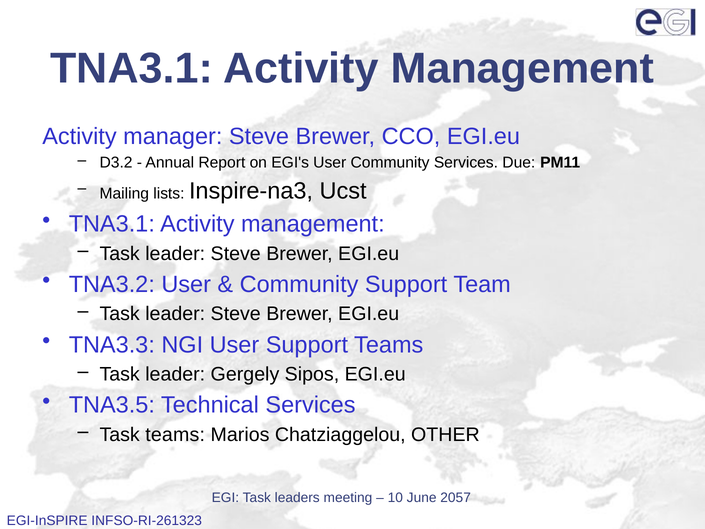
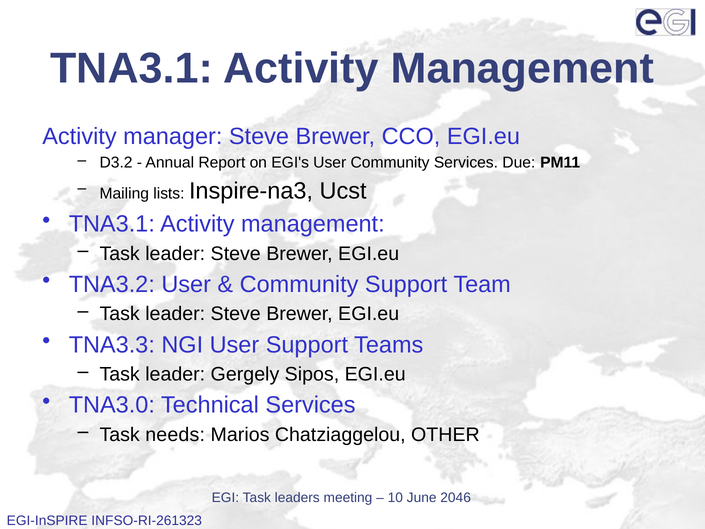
TNA3.5: TNA3.5 -> TNA3.0
Task teams: teams -> needs
2057: 2057 -> 2046
